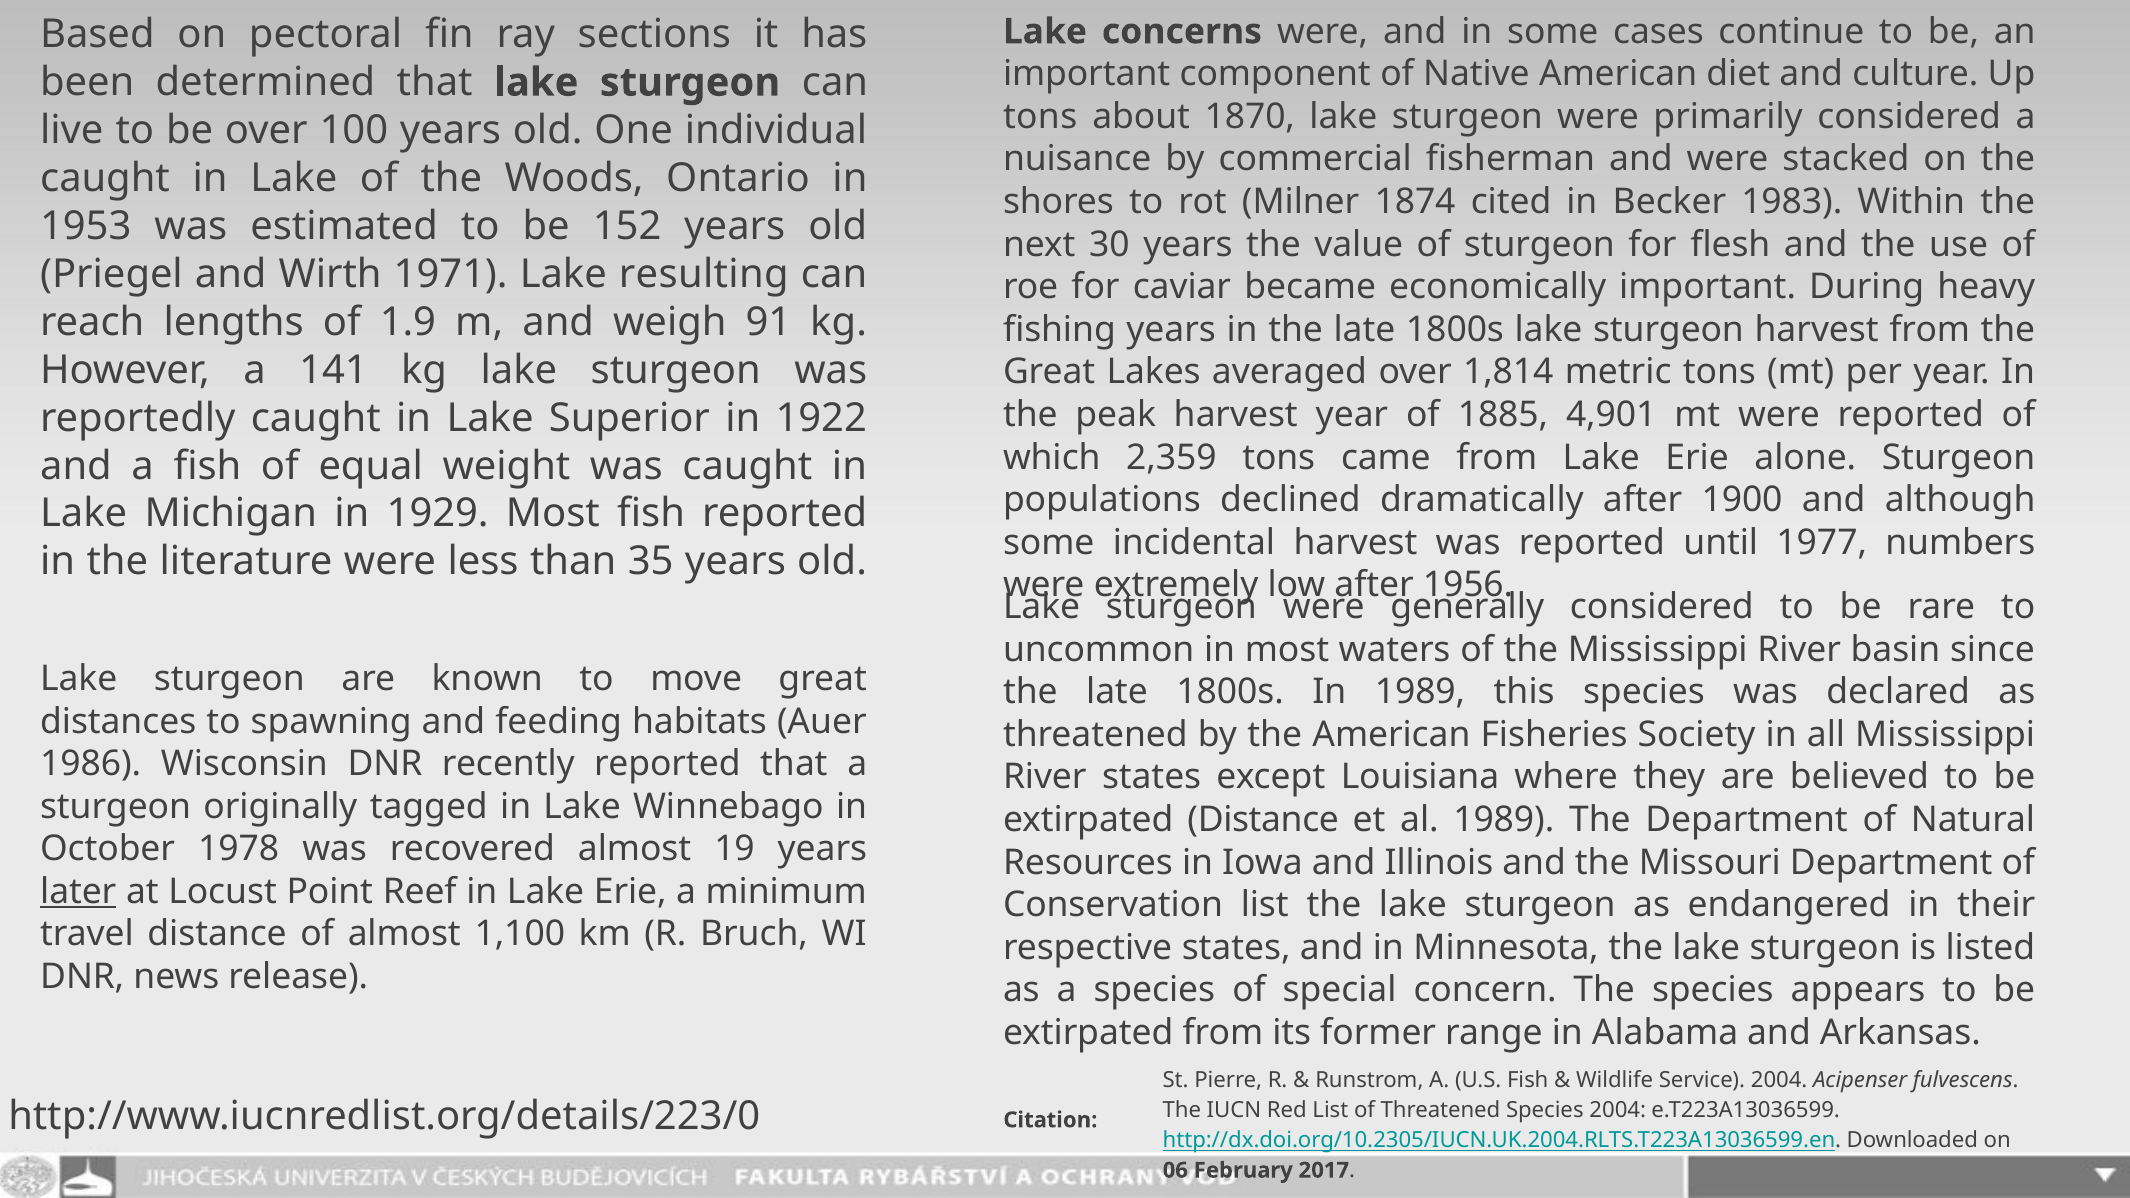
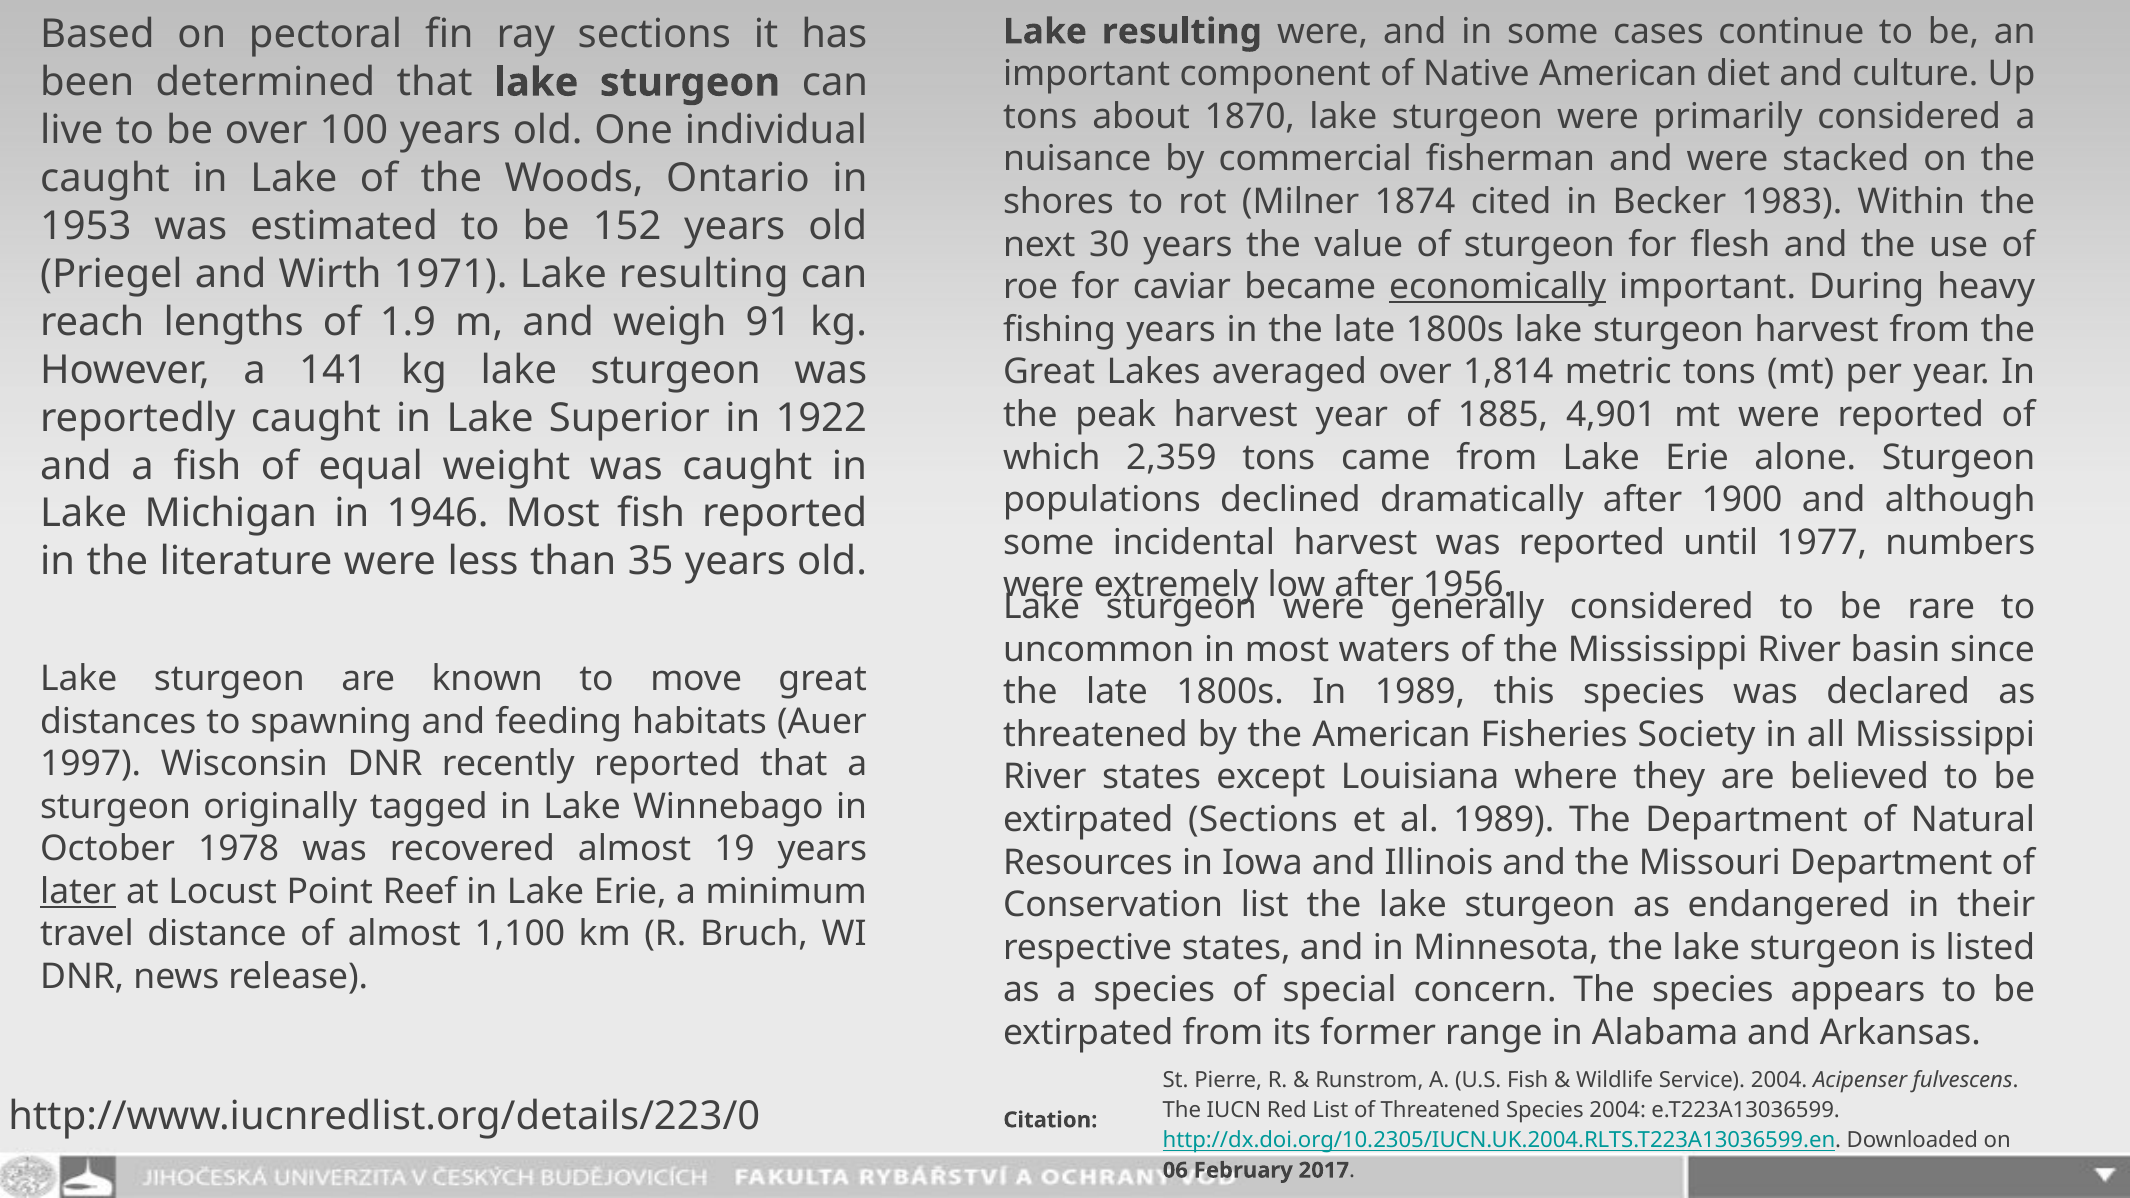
concerns at (1182, 32): concerns -> resulting
economically underline: none -> present
1929: 1929 -> 1946
1986: 1986 -> 1997
extirpated Distance: Distance -> Sections
